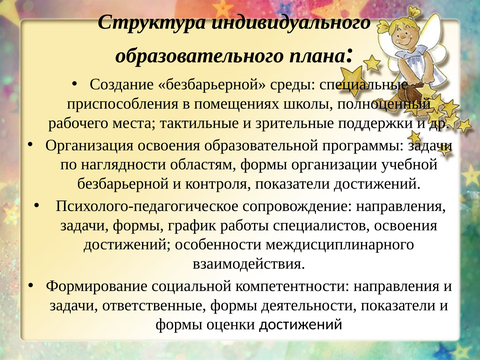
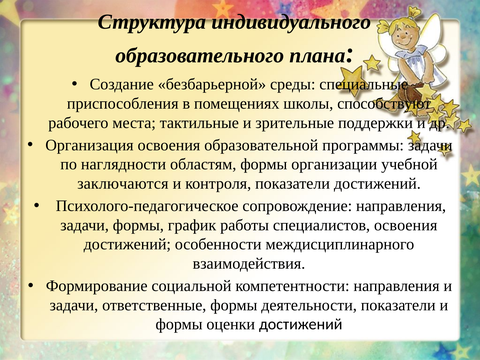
полноценный: полноценный -> способствуют
безбарьерной at (123, 184): безбарьерной -> заключаются
